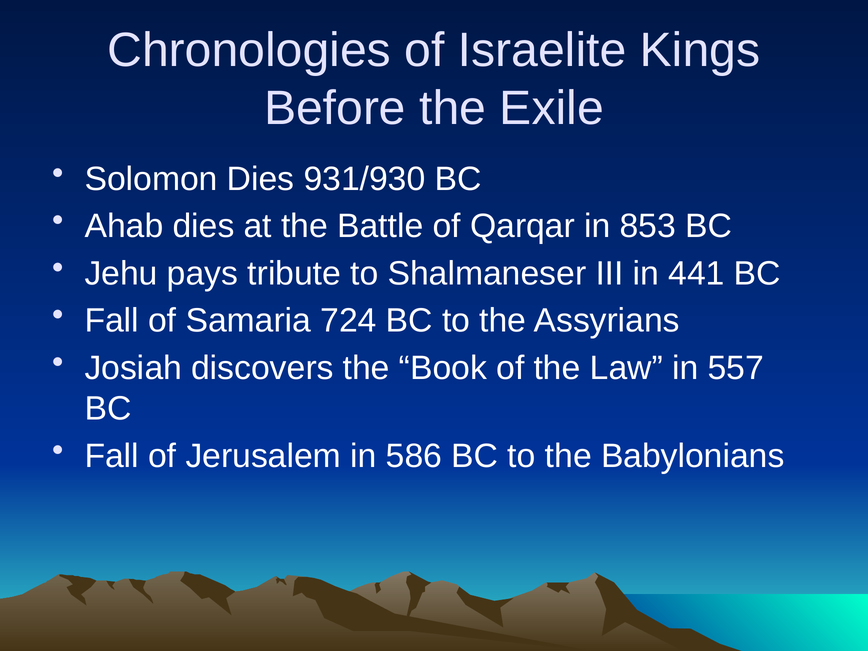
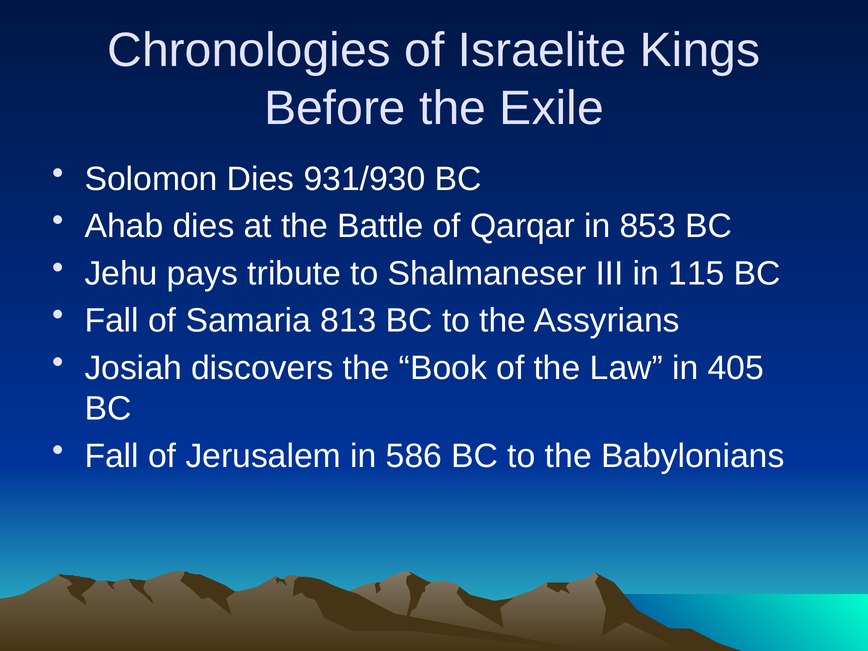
441: 441 -> 115
724: 724 -> 813
557: 557 -> 405
